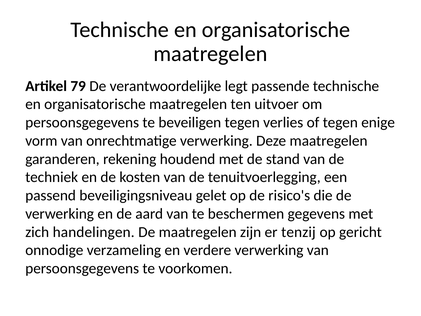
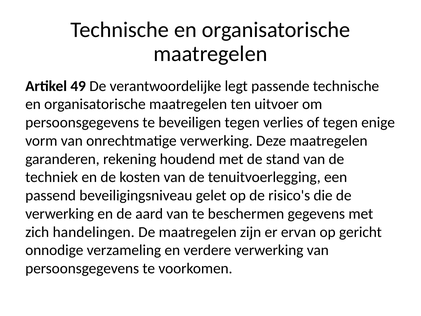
79: 79 -> 49
tenzij: tenzij -> ervan
